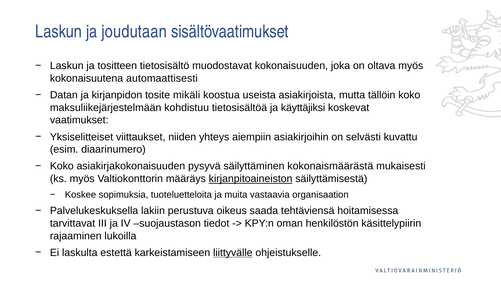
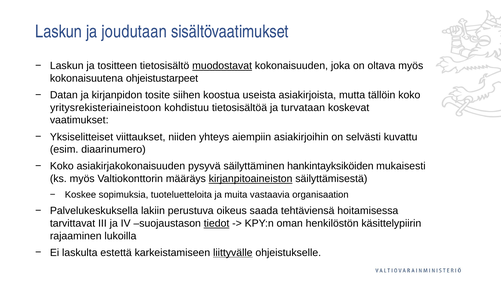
muodostavat underline: none -> present
automaattisesti: automaattisesti -> ohjeistustarpeet
mikäli: mikäli -> siihen
maksuliikejärjestelmään: maksuliikejärjestelmään -> yritysrekisteriaineistoon
käyttäjiksi: käyttäjiksi -> turvataan
kokonaismäärästä: kokonaismäärästä -> hankintayksiköiden
tiedot underline: none -> present
